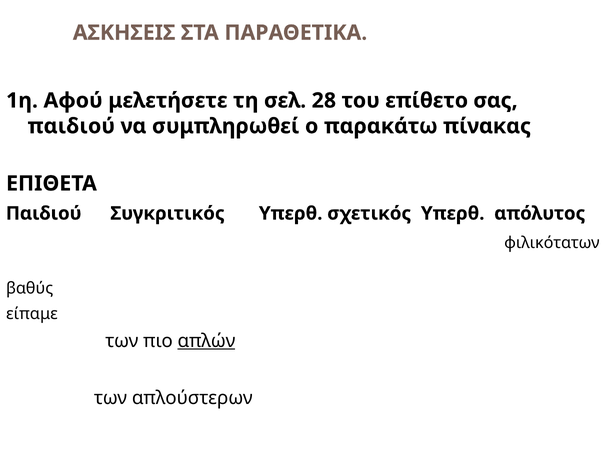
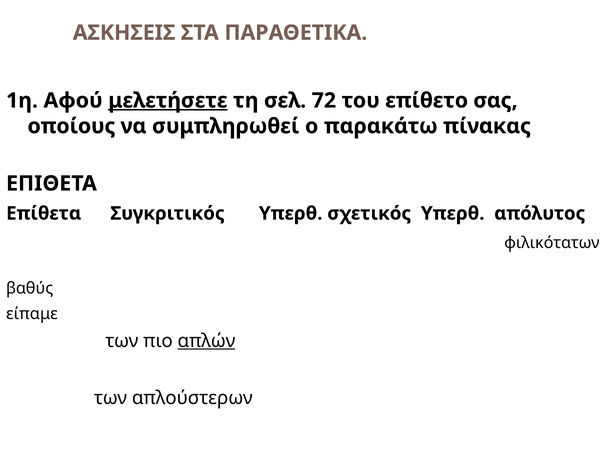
μελετήσετε underline: none -> present
28: 28 -> 72
παιδιού at (71, 126): παιδιού -> οποίους
Παιδιού at (44, 213): Παιδιού -> Επίθετα
